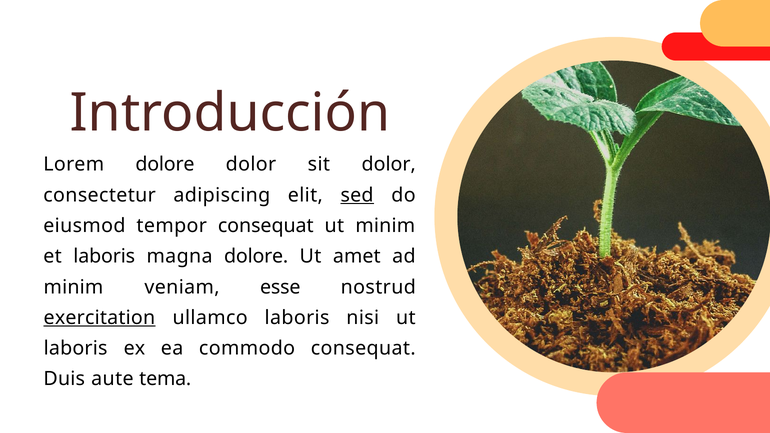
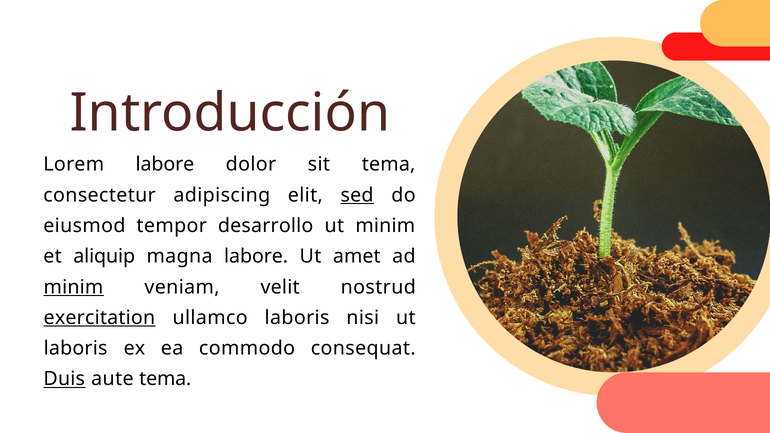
Lorem dolore: dolore -> labore
sit dolor: dolor -> tema
tempor consequat: consequat -> desarrollo
et laboris: laboris -> aliquip
magna dolore: dolore -> labore
minim at (73, 287) underline: none -> present
esse: esse -> velit
Duis underline: none -> present
